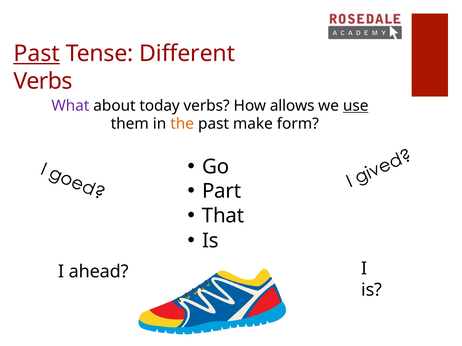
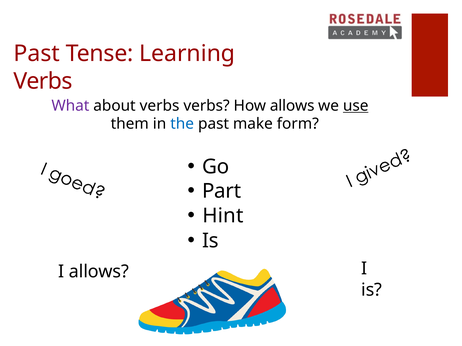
Past at (37, 54) underline: present -> none
Different: Different -> Learning
about today: today -> verbs
the colour: orange -> blue
That: That -> Hint
I ahead: ahead -> allows
